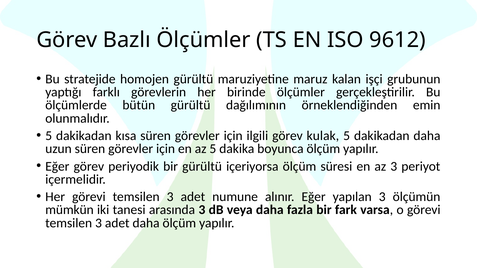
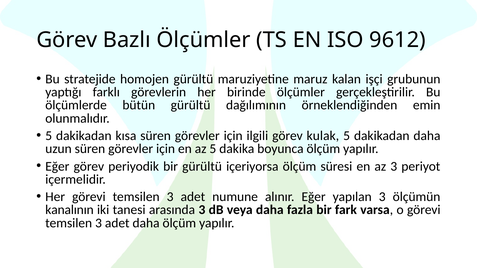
mümkün: mümkün -> kanalının
